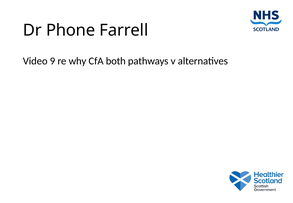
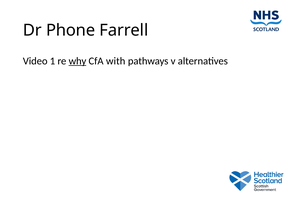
9: 9 -> 1
why underline: none -> present
both: both -> with
